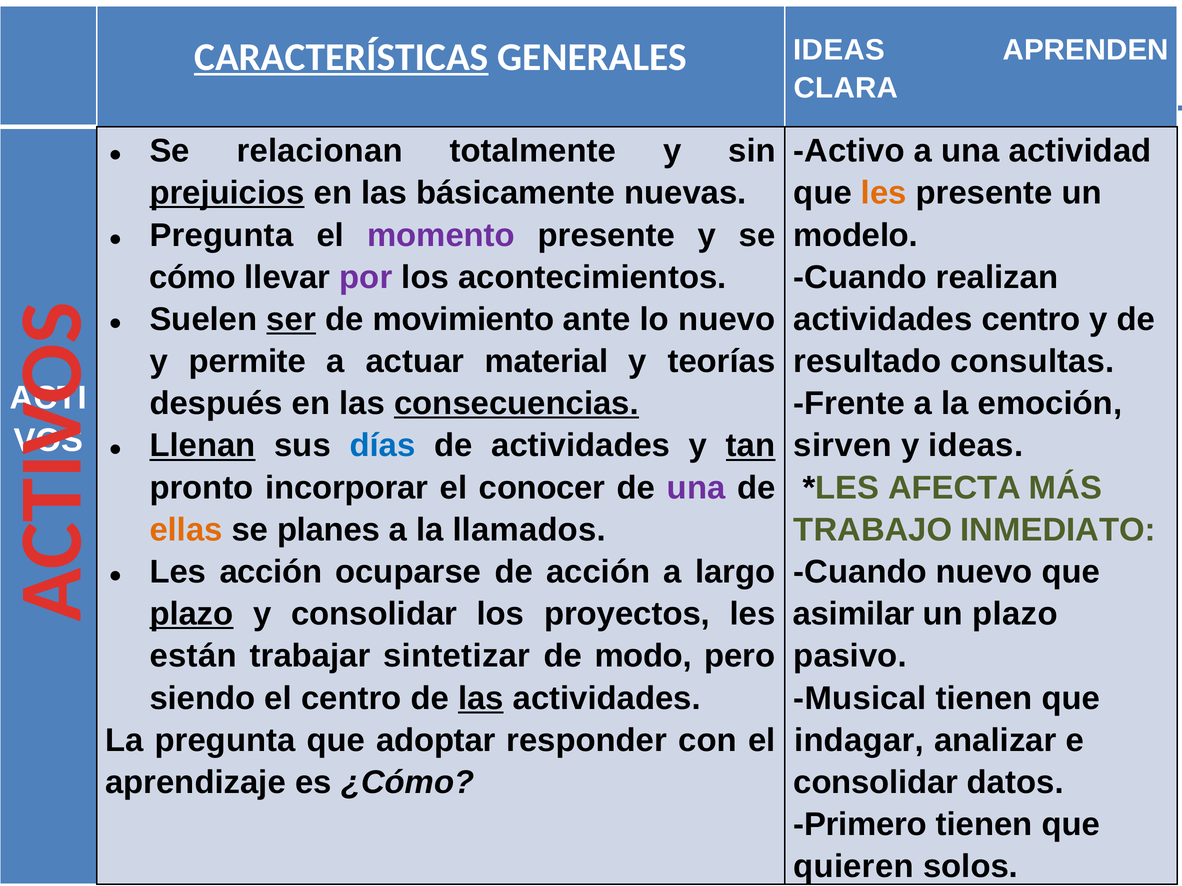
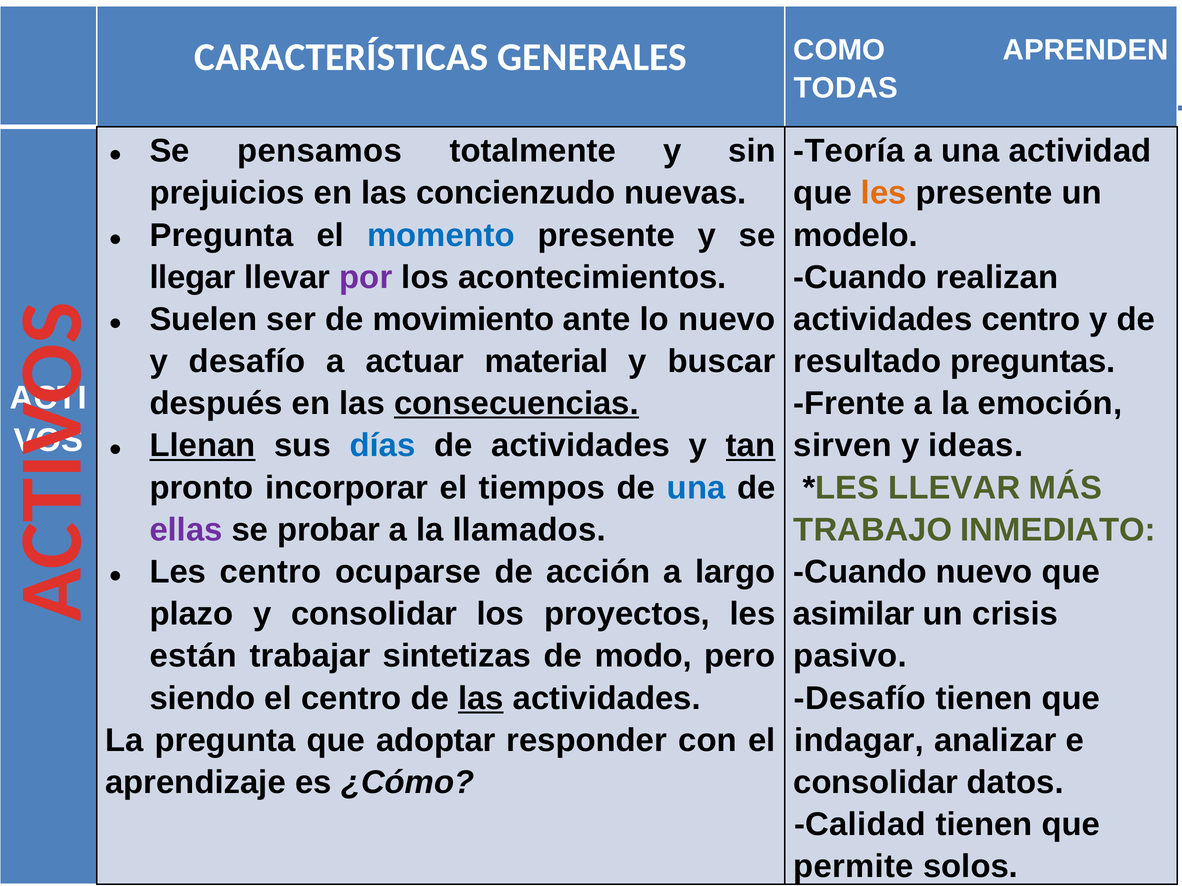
CARACTERÍSTICAS underline: present -> none
GENERALES IDEAS: IDEAS -> COMO
CLARA: CLARA -> TODAS
Activo: Activo -> Teoría
relacionan: relacionan -> pensamos
prejuicios underline: present -> none
básicamente: básicamente -> concienzudo
momento colour: purple -> blue
cómo: cómo -> llegar
ser underline: present -> none
y permite: permite -> desafío
teorías: teorías -> buscar
consultas: consultas -> preguntas
conocer: conocer -> tiempos
una at (696, 488) colour: purple -> blue
AFECTA at (955, 488): AFECTA -> LLEVAR
ellas colour: orange -> purple
planes: planes -> probar
Les acción: acción -> centro
plazo at (191, 614) underline: present -> none
un plazo: plazo -> crisis
sintetizar: sintetizar -> sintetizas
Musical at (860, 699): Musical -> Desafío
Primero: Primero -> Calidad
quieren: quieren -> permite
